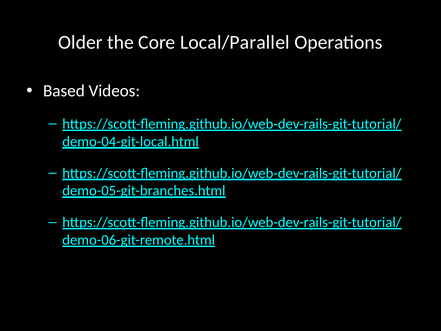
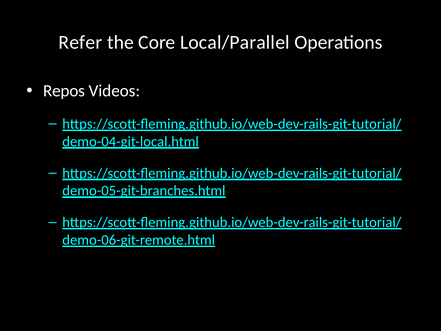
Older: Older -> Refer
Based: Based -> Repos
